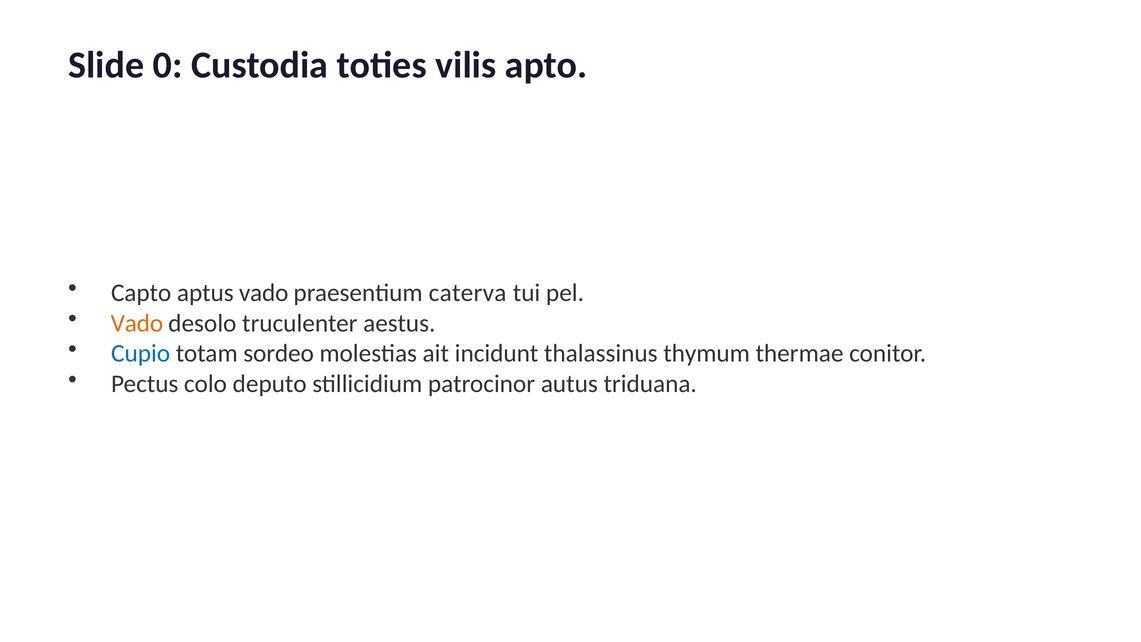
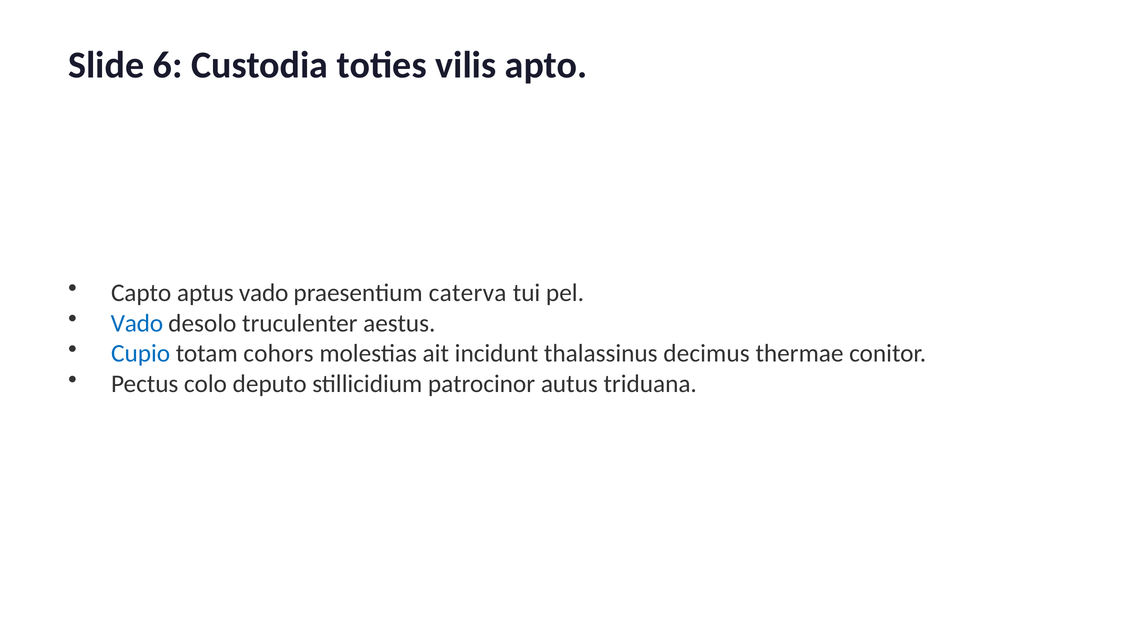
0: 0 -> 6
Vado at (137, 323) colour: orange -> blue
sordeo: sordeo -> cohors
thymum: thymum -> decimus
